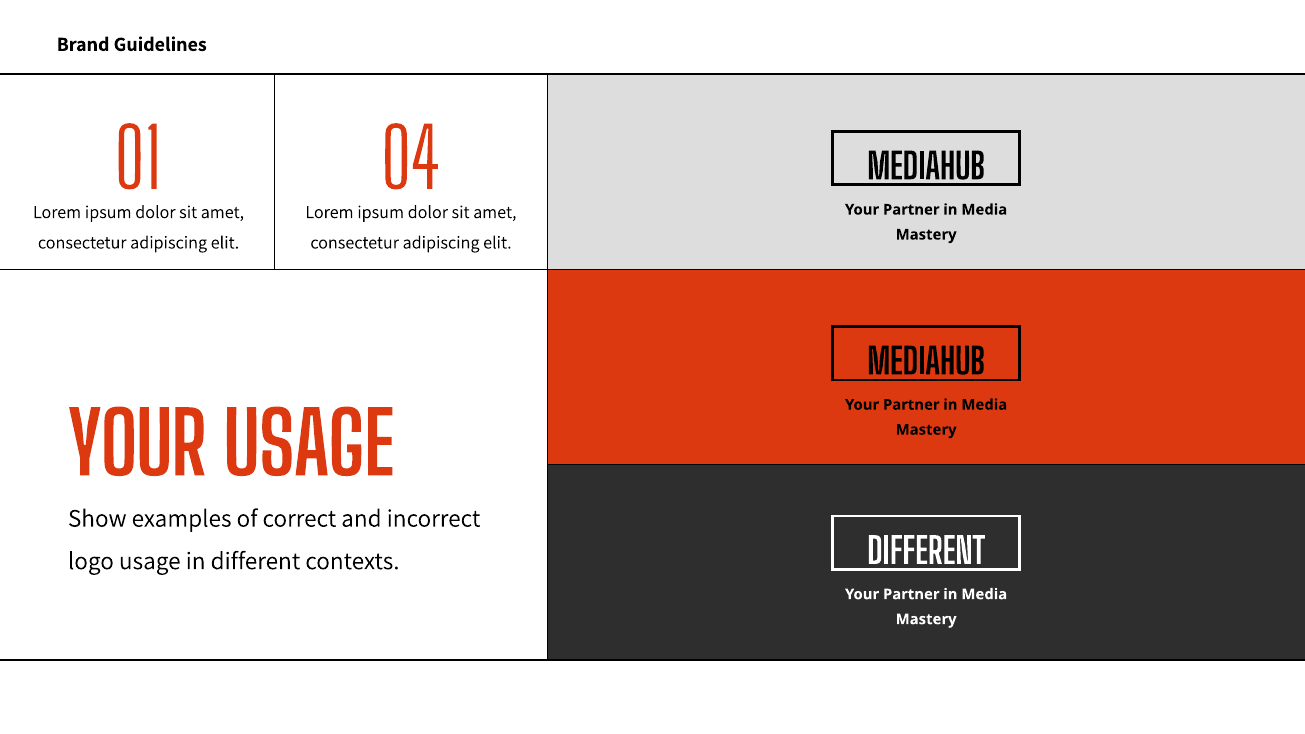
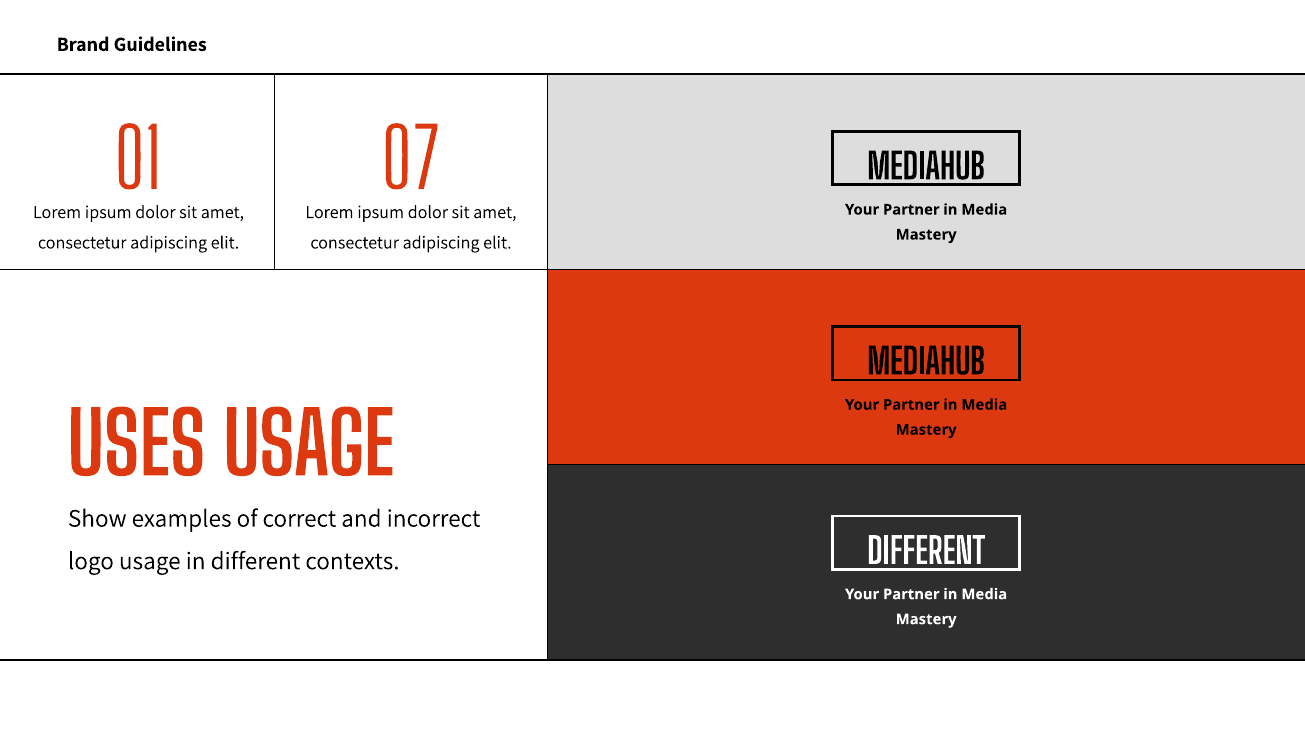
04: 04 -> 07
YOUR at (137, 447): YOUR -> USES
